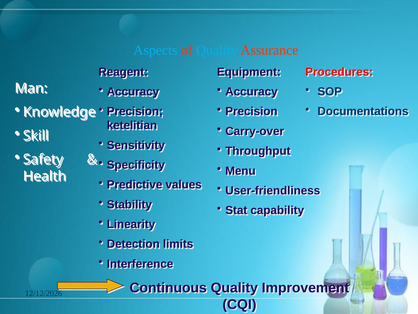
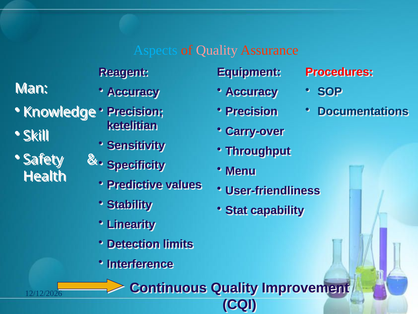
Quality at (217, 50) colour: light blue -> pink
